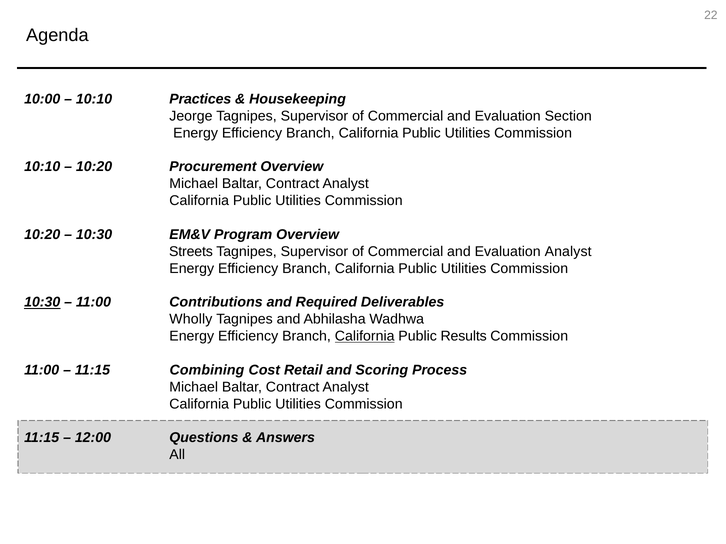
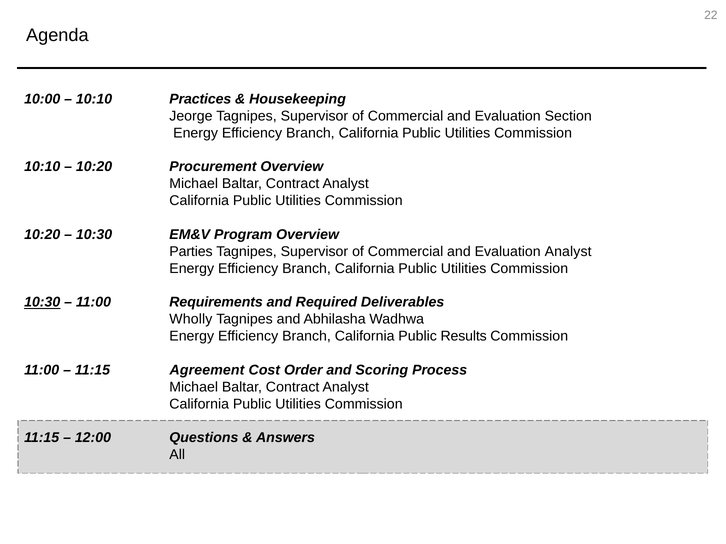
Streets: Streets -> Parties
Contributions: Contributions -> Requirements
California at (365, 336) underline: present -> none
Combining: Combining -> Agreement
Retail: Retail -> Order
